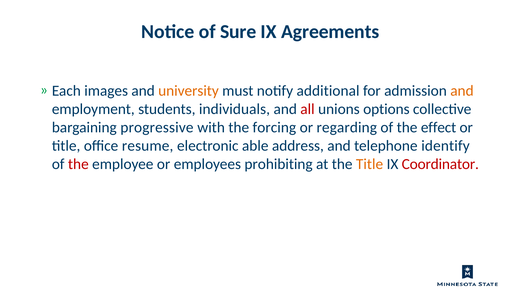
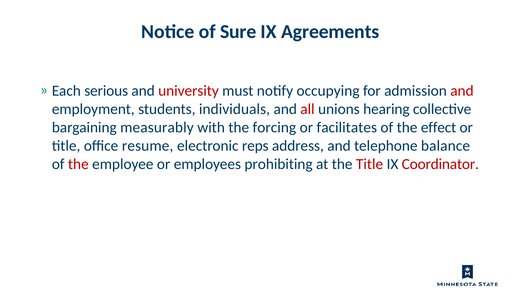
images: images -> serious
university colour: orange -> red
additional: additional -> occupying
and at (462, 91) colour: orange -> red
options: options -> hearing
progressive: progressive -> measurably
regarding: regarding -> facilitates
able: able -> reps
identify: identify -> balance
Title at (370, 164) colour: orange -> red
